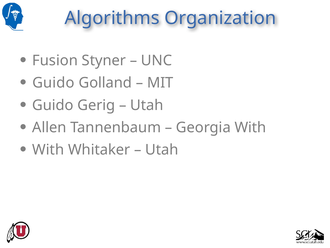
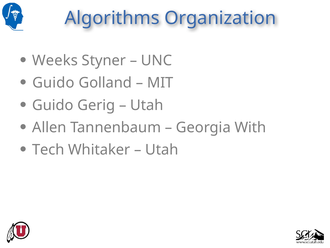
Fusion: Fusion -> Weeks
With at (48, 150): With -> Tech
